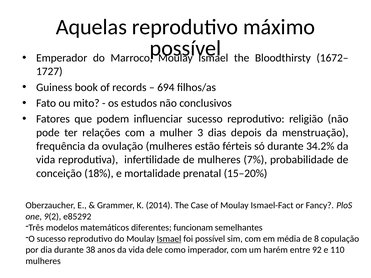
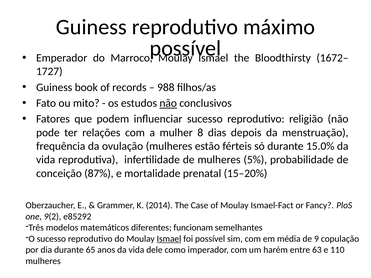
Aquelas at (91, 27): Aquelas -> Guiness
694: 694 -> 988
não at (168, 103) underline: none -> present
3: 3 -> 8
34.2%: 34.2% -> 15.0%
7%: 7% -> 5%
18%: 18% -> 87%
8: 8 -> 9
38: 38 -> 65
92: 92 -> 63
